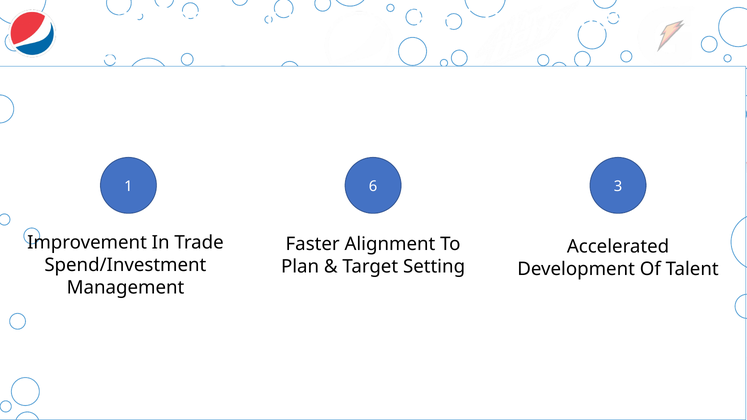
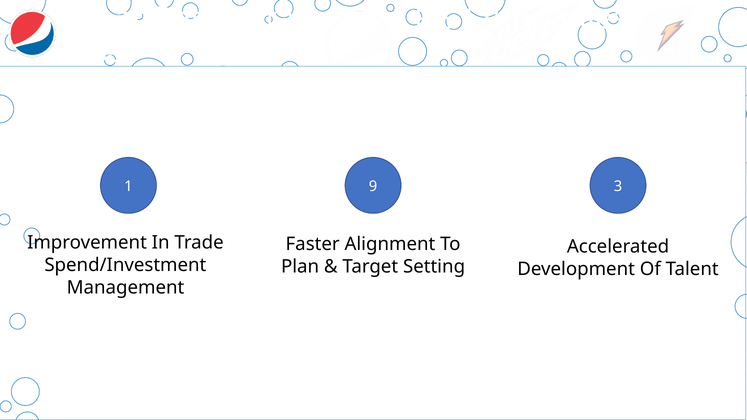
1 6: 6 -> 9
